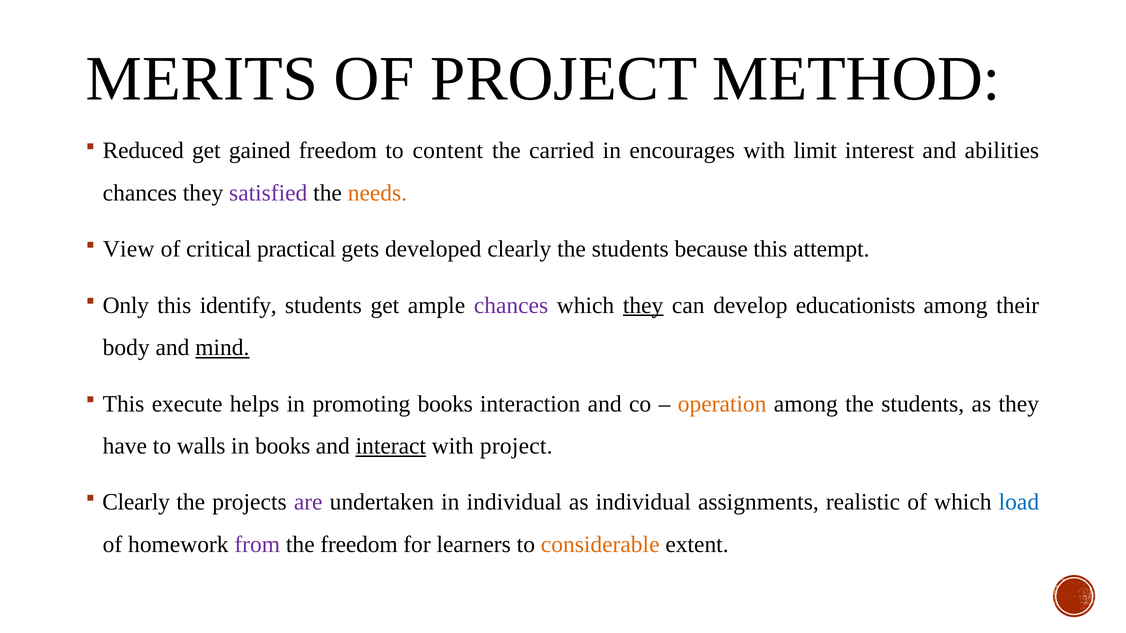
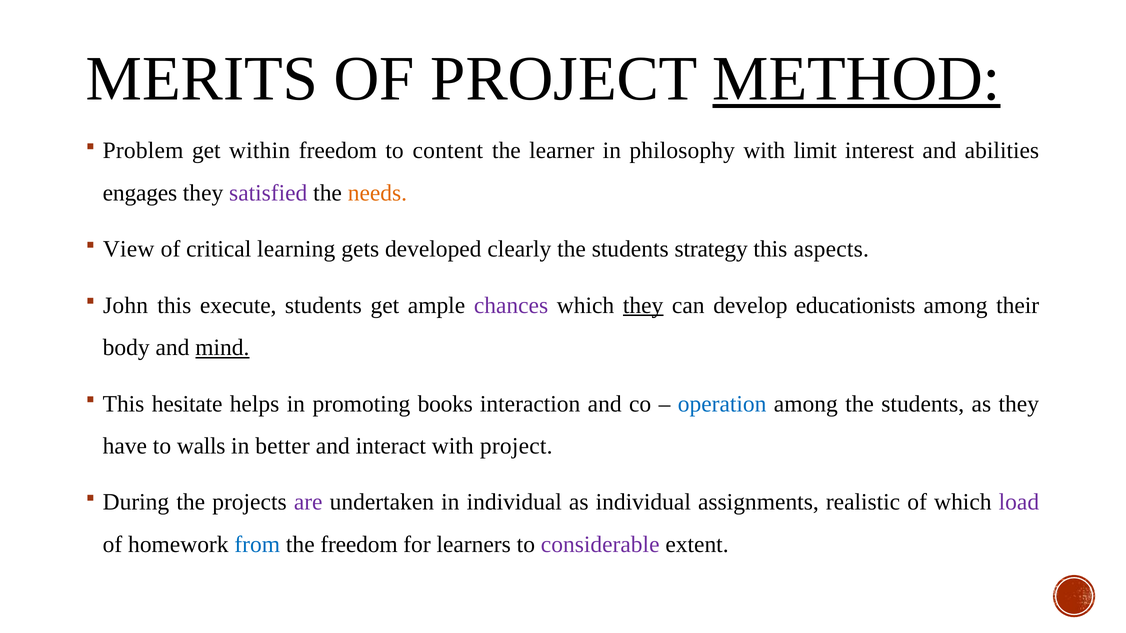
METHOD underline: none -> present
Reduced: Reduced -> Problem
gained: gained -> within
carried: carried -> learner
encourages: encourages -> philosophy
chances at (140, 193): chances -> engages
practical: practical -> learning
because: because -> strategy
attempt: attempt -> aspects
Only: Only -> John
identify: identify -> execute
execute: execute -> hesitate
operation colour: orange -> blue
in books: books -> better
interact underline: present -> none
Clearly at (136, 503): Clearly -> During
load colour: blue -> purple
from colour: purple -> blue
considerable colour: orange -> purple
